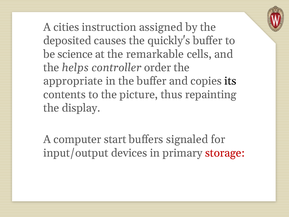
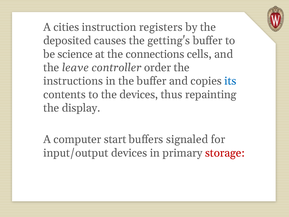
assigned: assigned -> registers
quickly's: quickly's -> getting's
remarkable: remarkable -> connections
helps: helps -> leave
appropriate: appropriate -> instructions
its colour: black -> blue
the picture: picture -> devices
